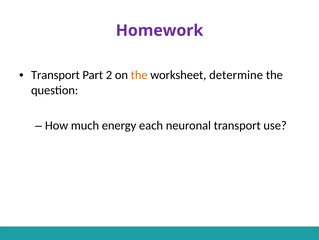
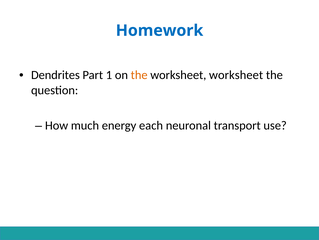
Homework colour: purple -> blue
Transport at (55, 75): Transport -> Dendrites
2: 2 -> 1
worksheet determine: determine -> worksheet
